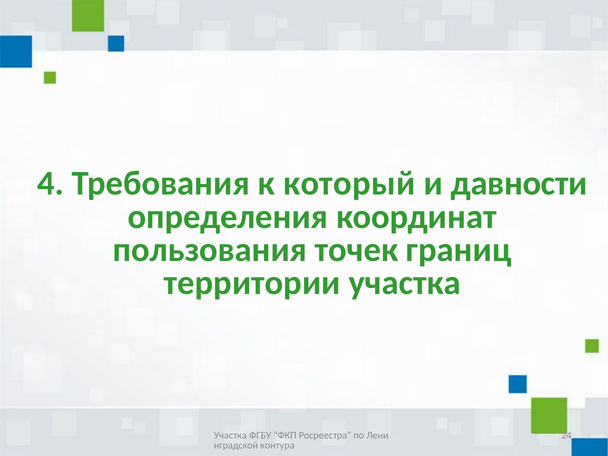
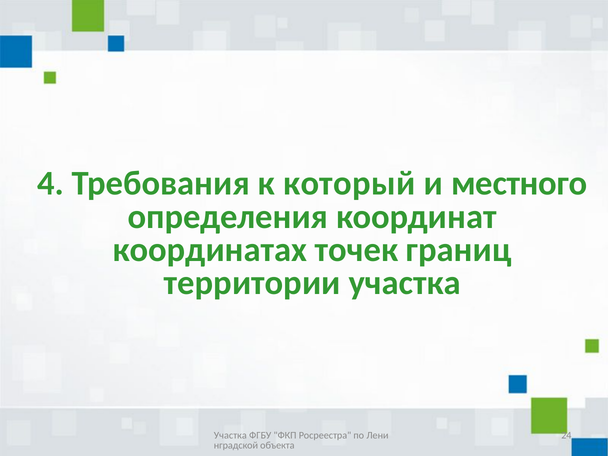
давности: давности -> местного
пользования: пользования -> координатах
контура: контура -> объекта
